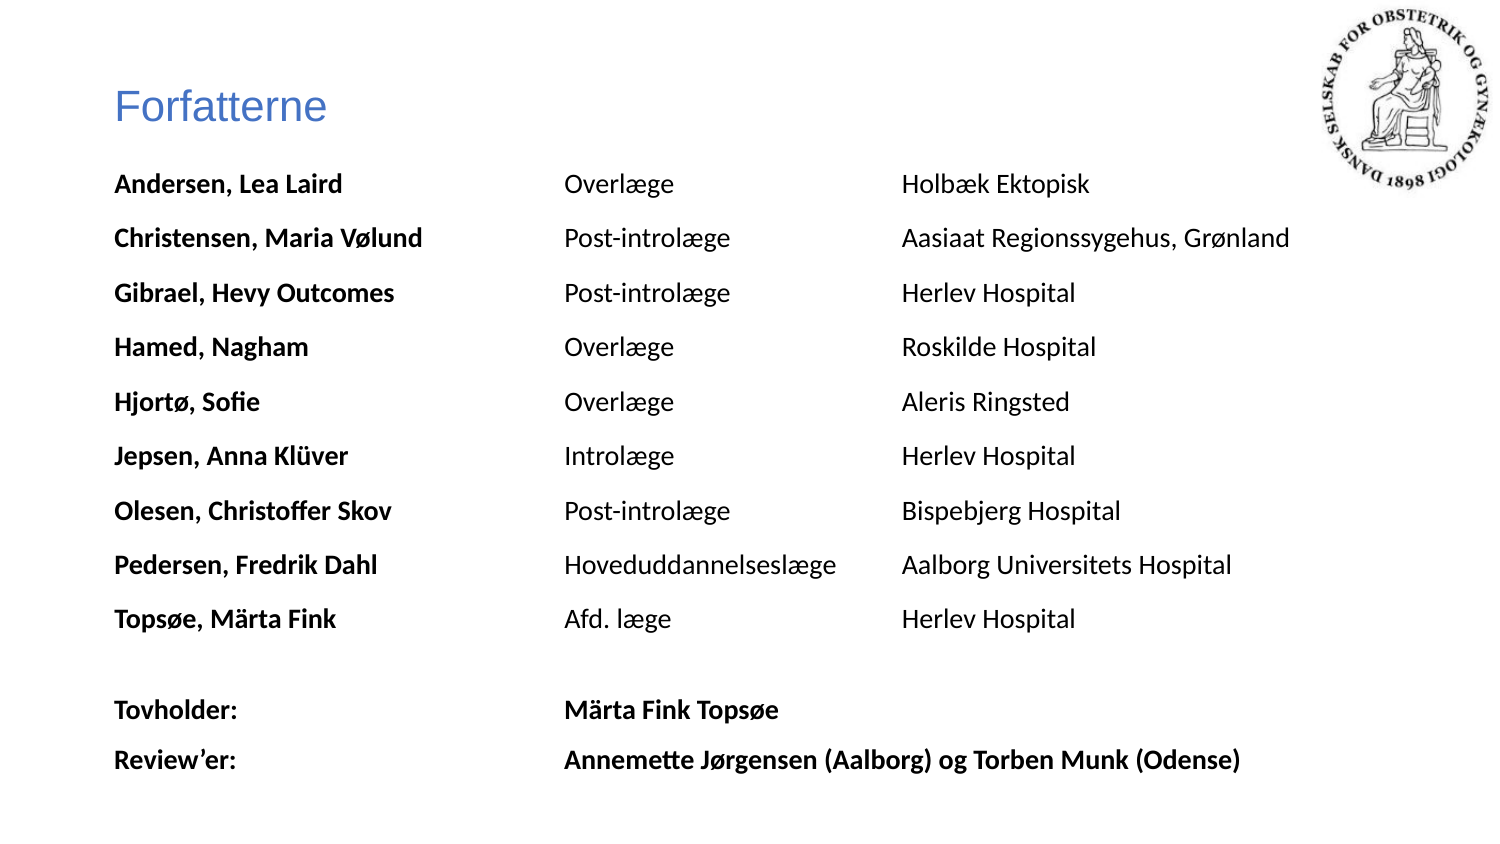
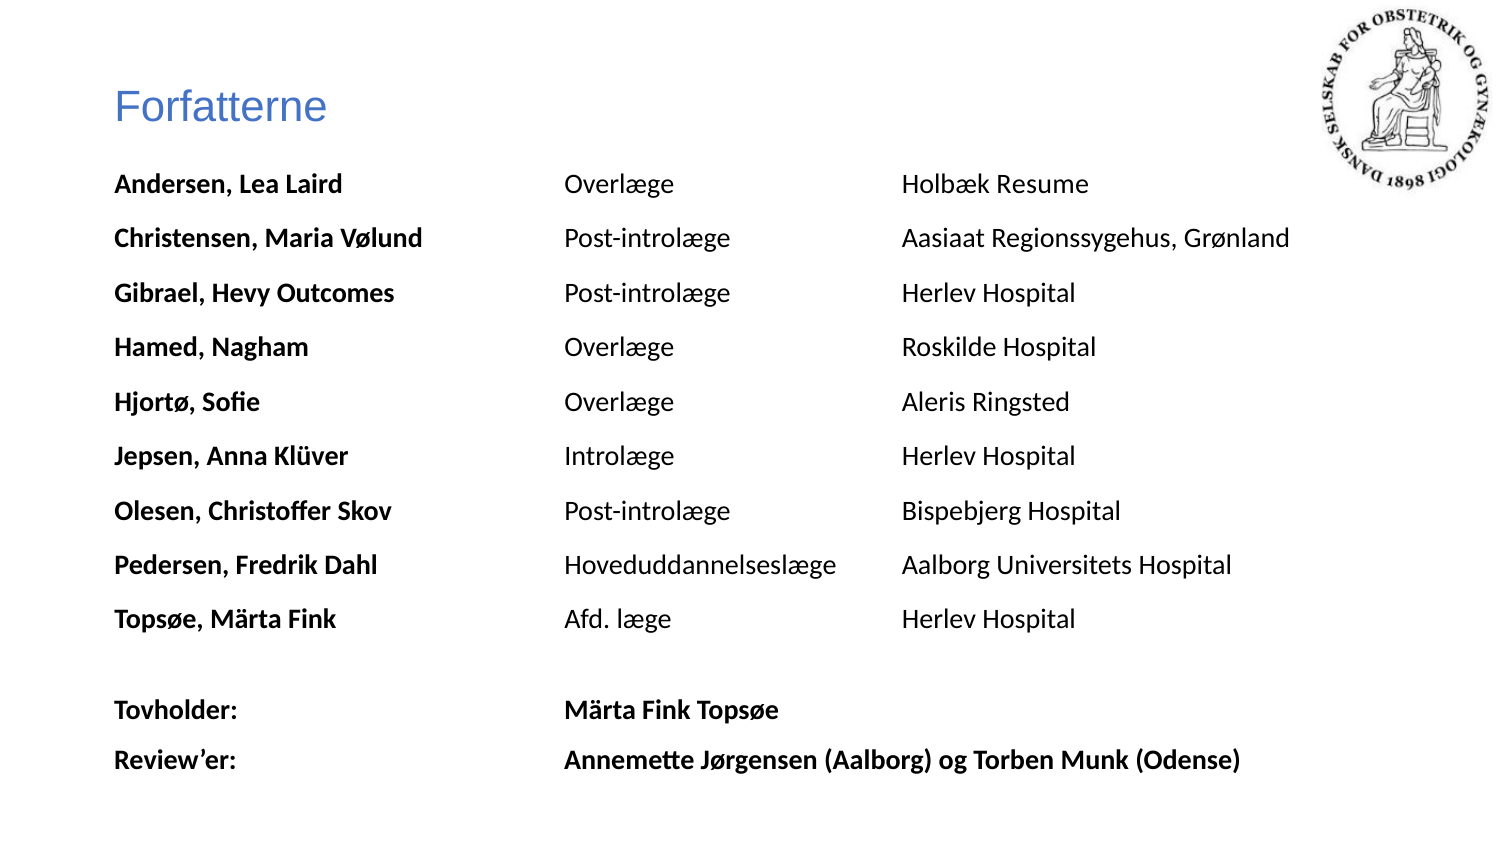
Ektopisk: Ektopisk -> Resume
